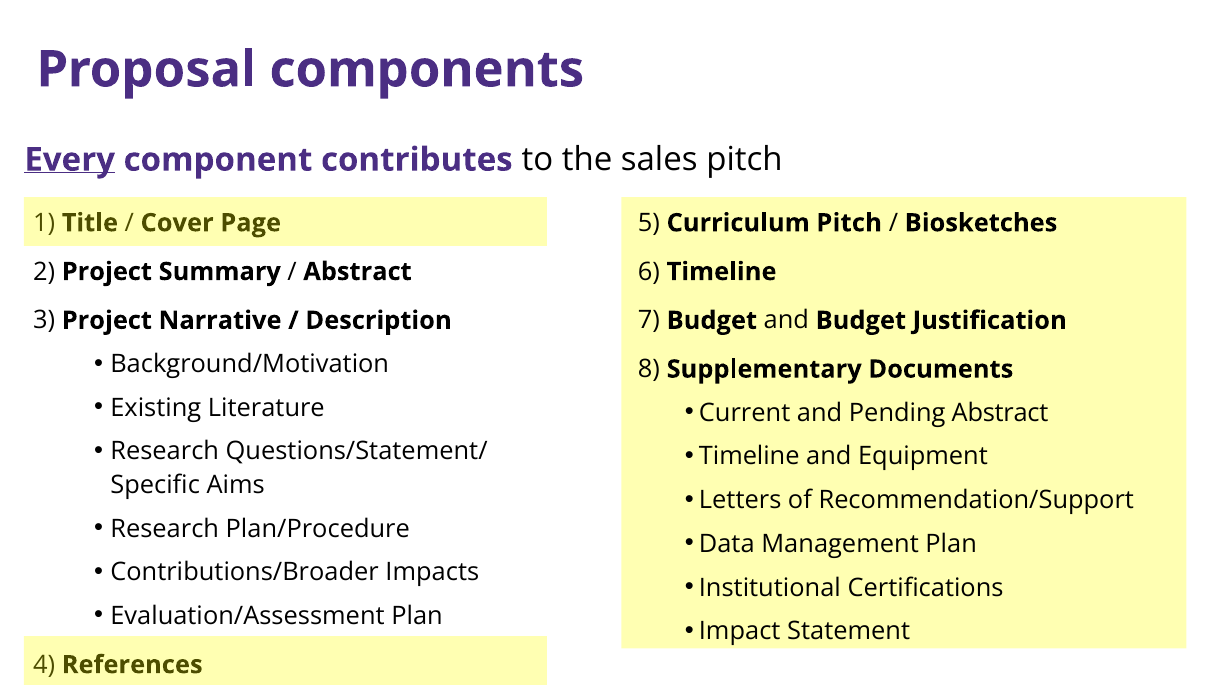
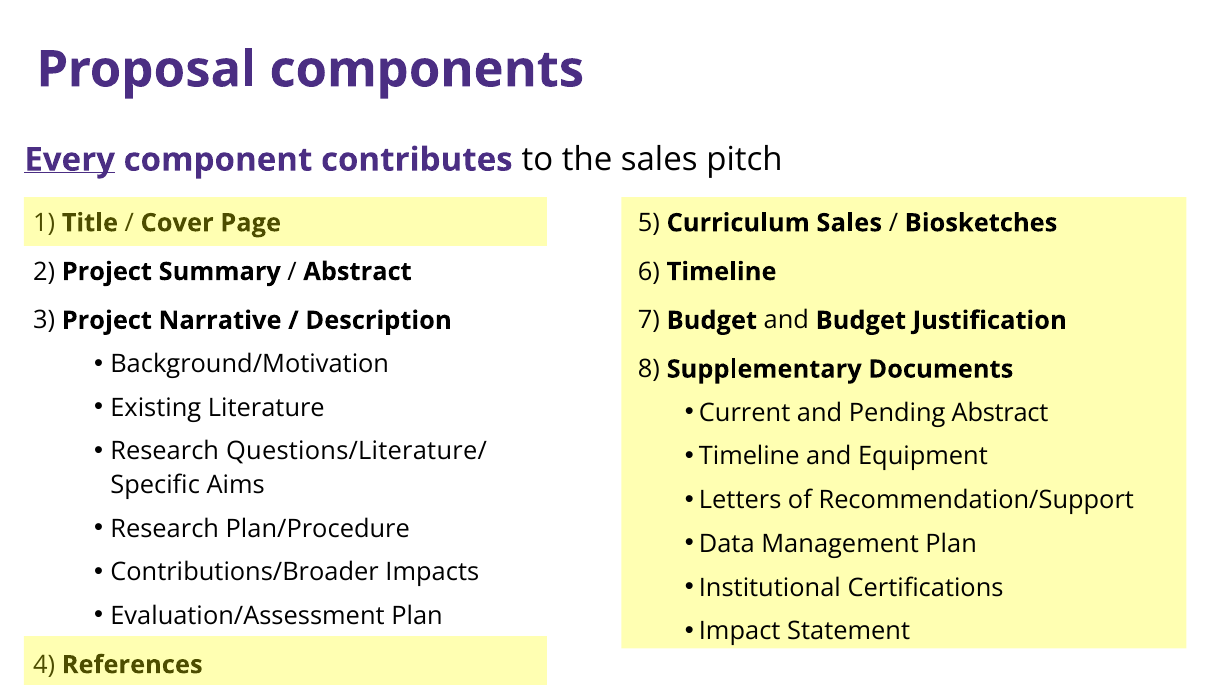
Curriculum Pitch: Pitch -> Sales
Questions/Statement/: Questions/Statement/ -> Questions/Literature/
